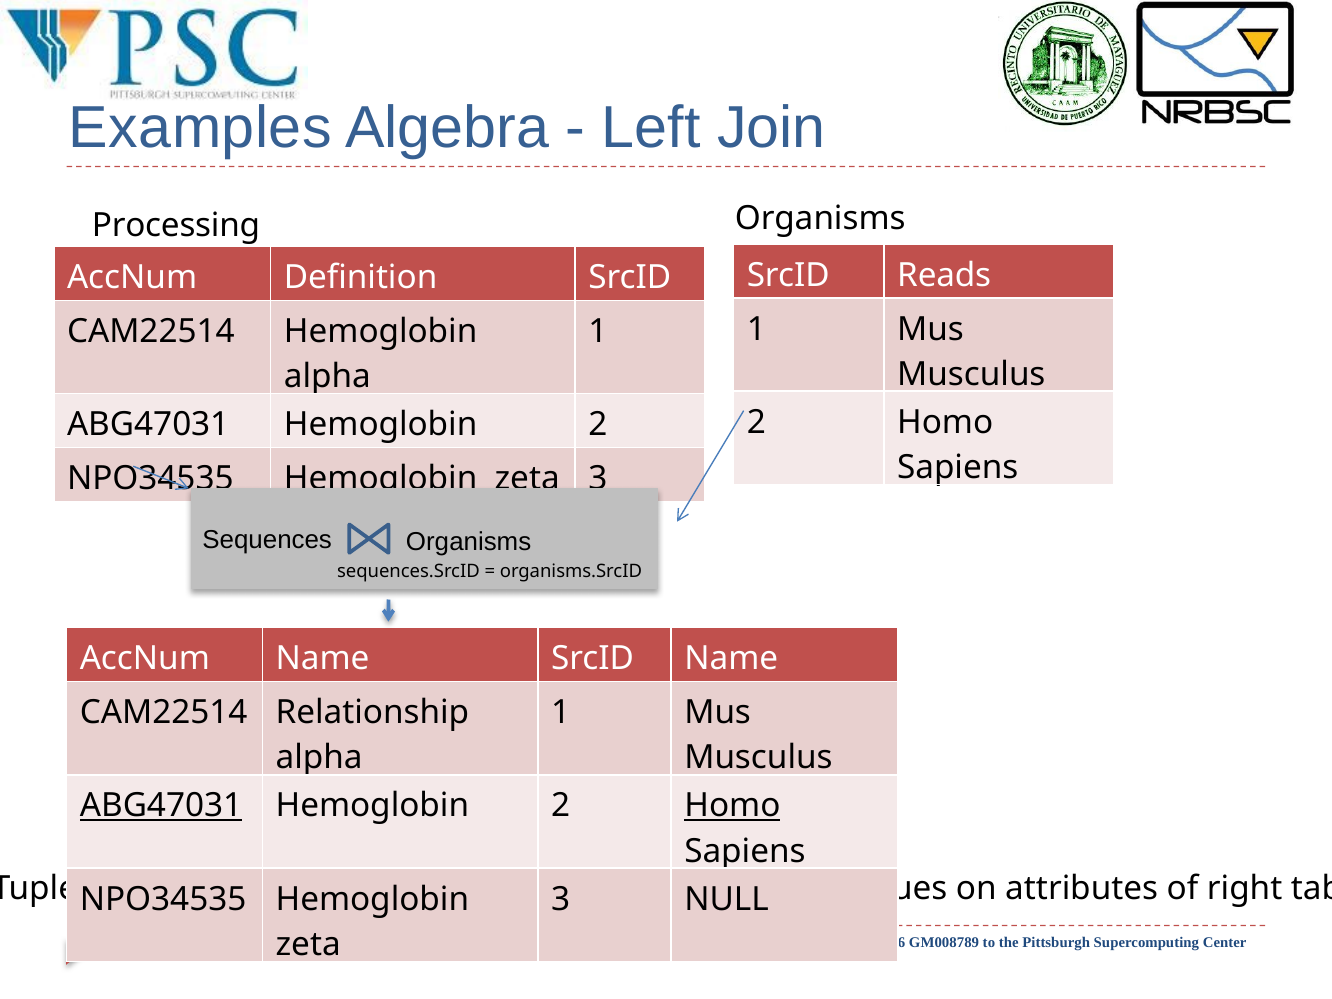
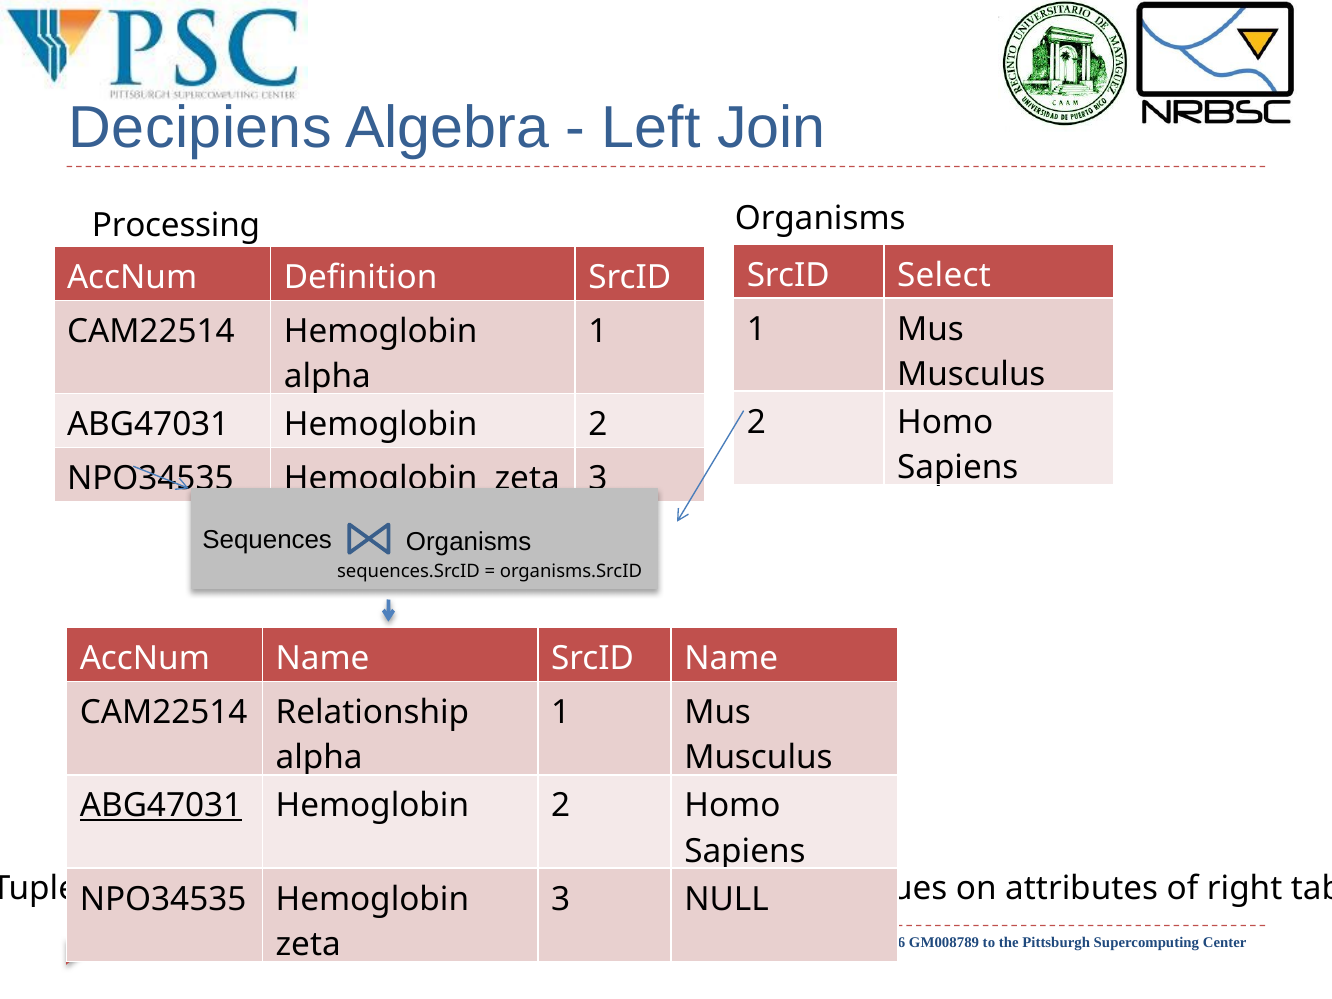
Examples: Examples -> Decipiens
Reads: Reads -> Select
Homo at (732, 806) underline: present -> none
